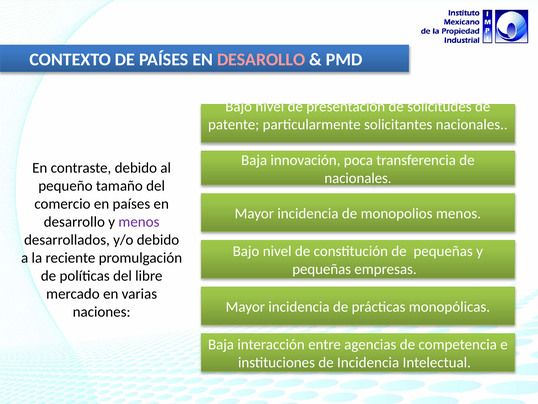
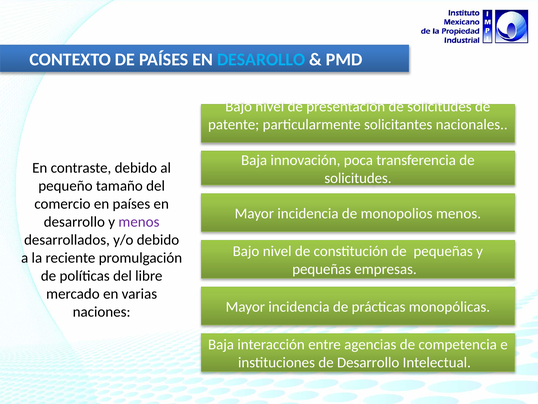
DESAROLLO colour: pink -> light blue
nacionales at (358, 178): nacionales -> solicitudes
de Incidencia: Incidencia -> Desarrollo
